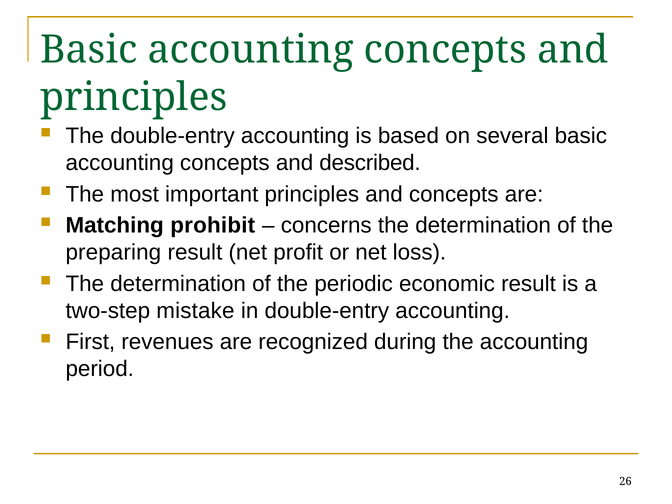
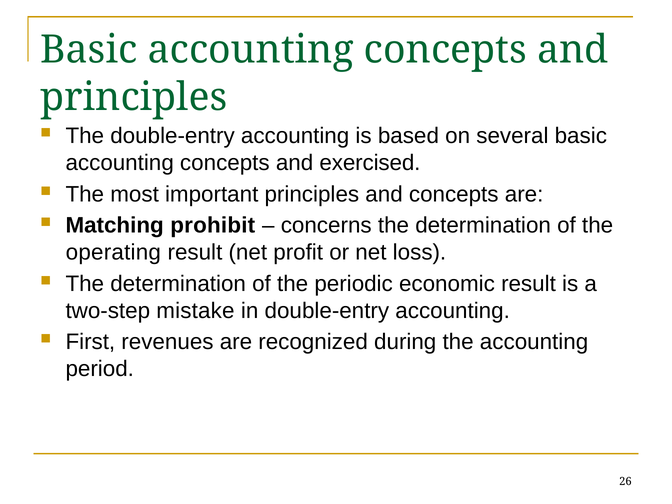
described: described -> exercised
preparing: preparing -> operating
